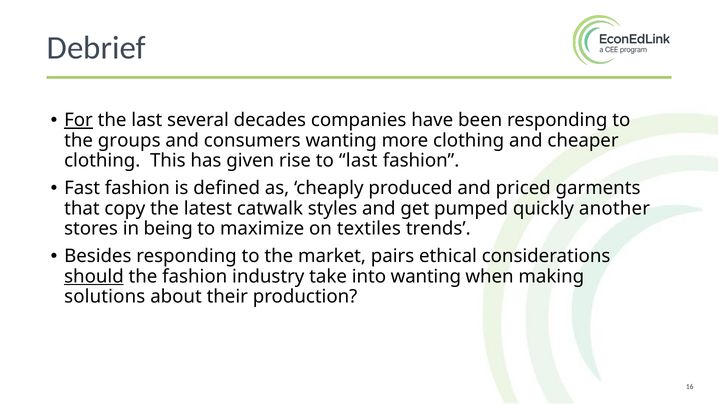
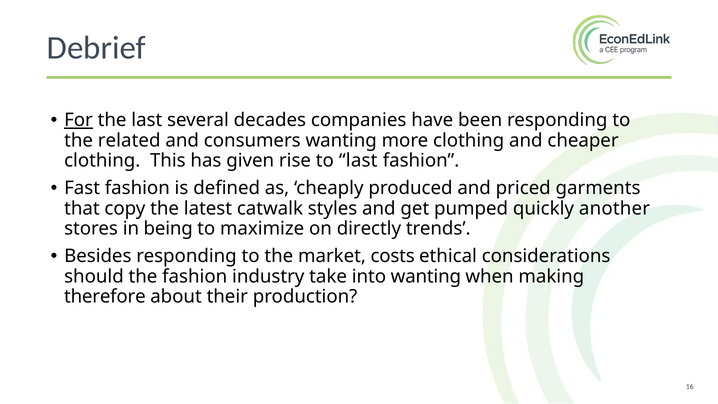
groups: groups -> related
textiles: textiles -> directly
pairs: pairs -> costs
should underline: present -> none
solutions: solutions -> therefore
